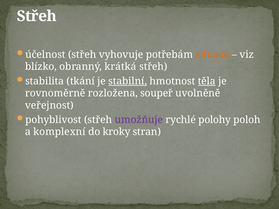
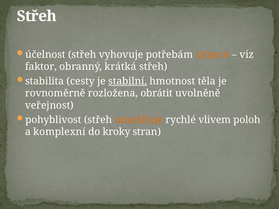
blízko: blízko -> faktor
tkání: tkání -> cesty
těla underline: present -> none
soupeř: soupeř -> obrátit
umožňuje colour: purple -> orange
polohy: polohy -> vlivem
